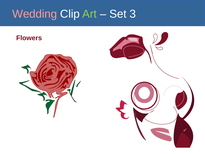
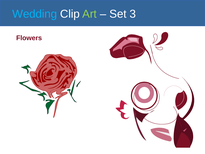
Wedding colour: pink -> light blue
